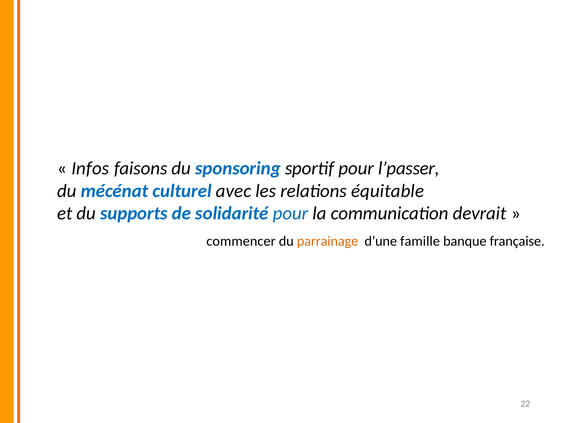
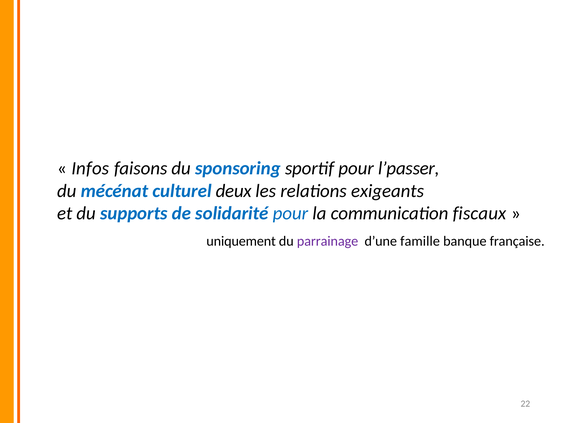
avec: avec -> deux
équitable: équitable -> exigeants
devrait: devrait -> fiscaux
commencer: commencer -> uniquement
parrainage colour: orange -> purple
